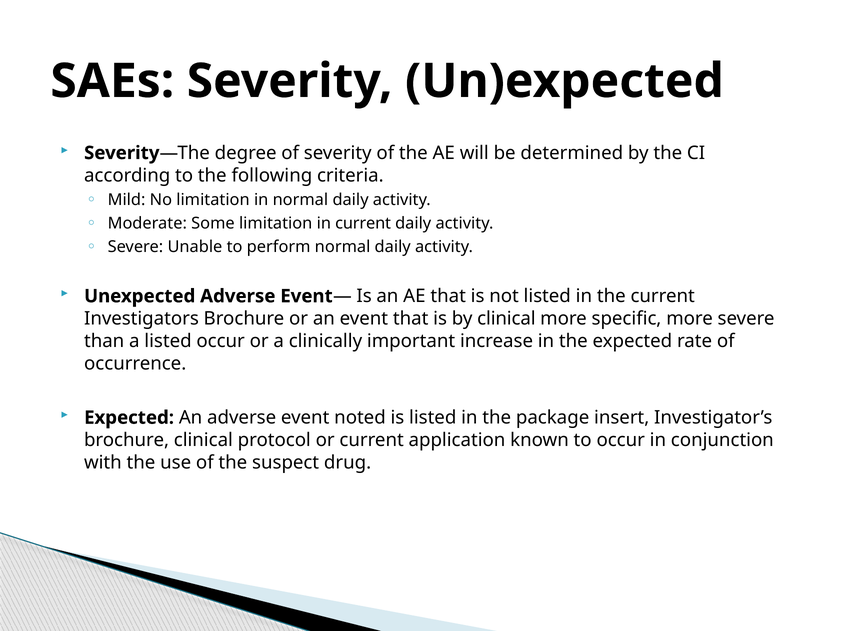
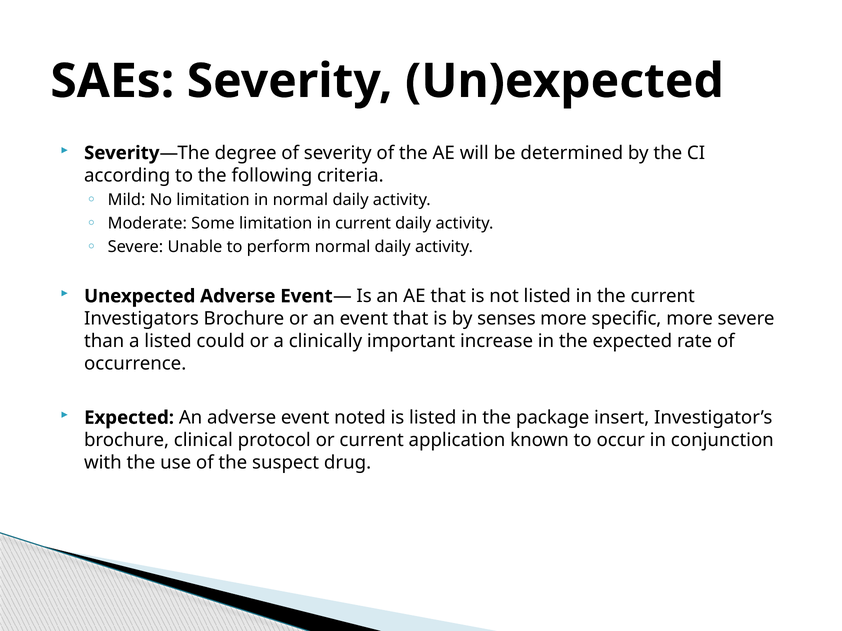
by clinical: clinical -> senses
listed occur: occur -> could
